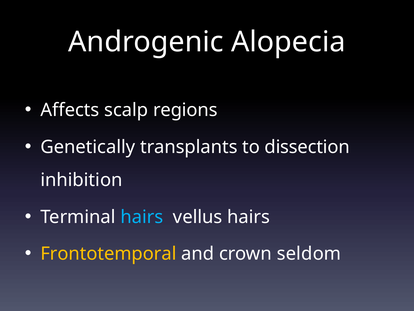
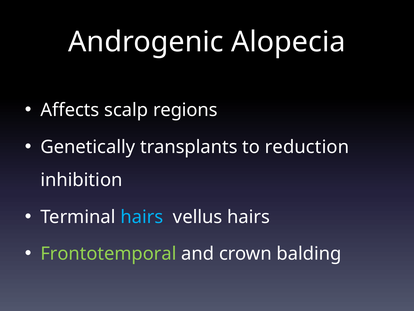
dissection: dissection -> reduction
Frontotemporal colour: yellow -> light green
seldom: seldom -> balding
